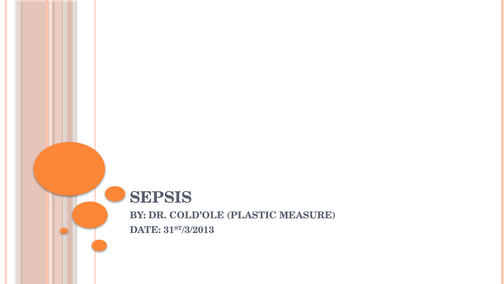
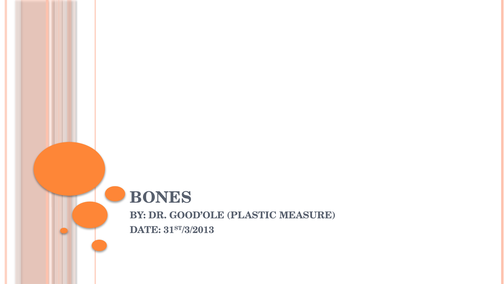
SEPSIS: SEPSIS -> BONES
COLD’OLE: COLD’OLE -> GOOD’OLE
